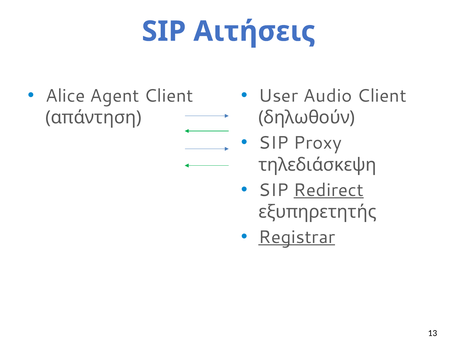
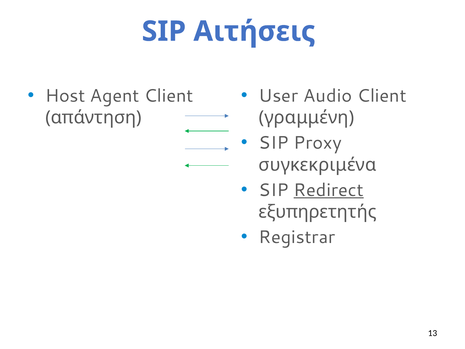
Alice: Alice -> Host
δηλωθούν: δηλωθούν -> γραμμένη
τηλεδιάσκεψη: τηλεδιάσκεψη -> συγκεκριμένα
Registrar underline: present -> none
